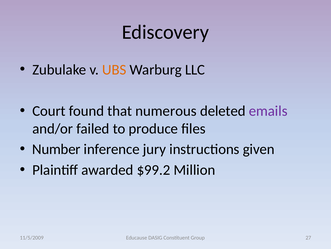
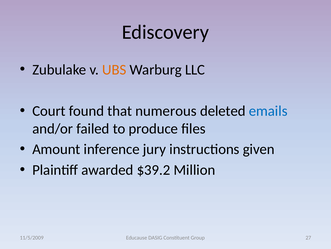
emails colour: purple -> blue
Number: Number -> Amount
$99.2: $99.2 -> $39.2
